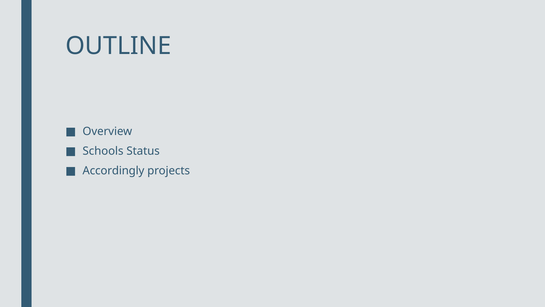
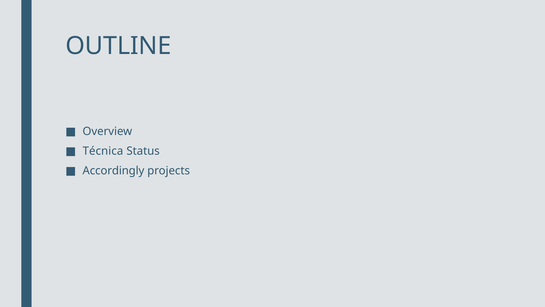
Schools: Schools -> Técnica
